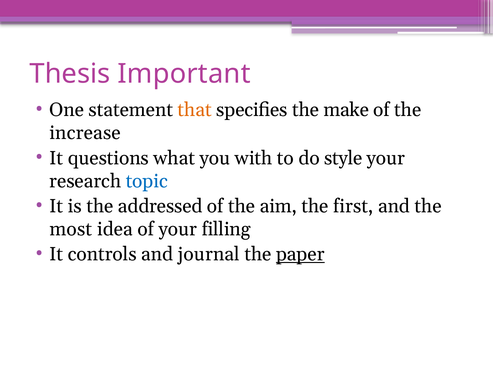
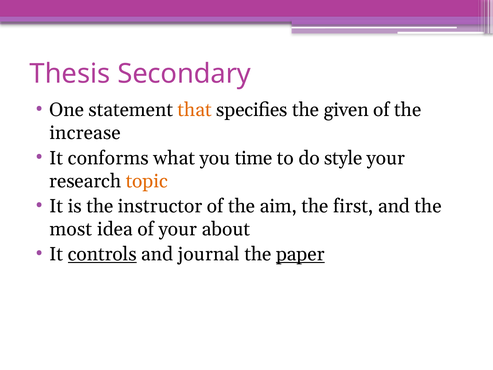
Important: Important -> Secondary
make: make -> given
questions: questions -> conforms
with: with -> time
topic colour: blue -> orange
addressed: addressed -> instructor
filling: filling -> about
controls underline: none -> present
